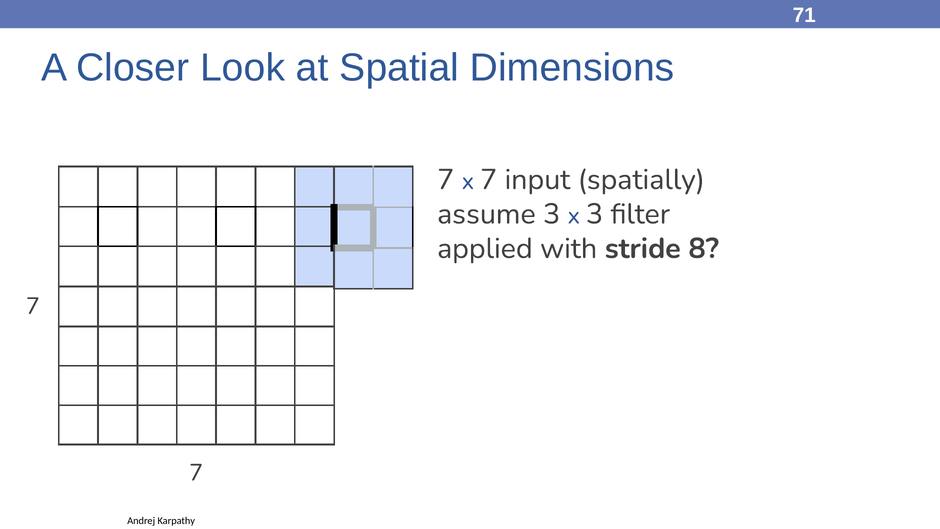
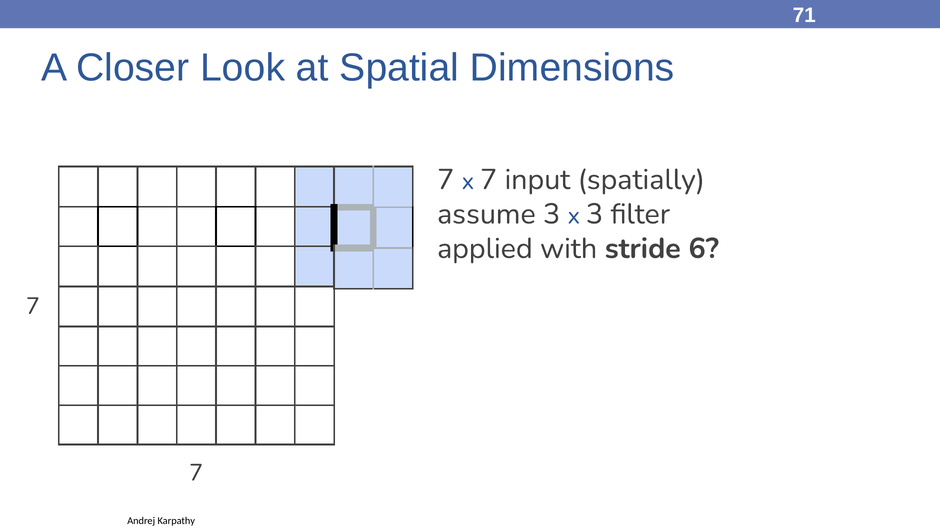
8: 8 -> 6
